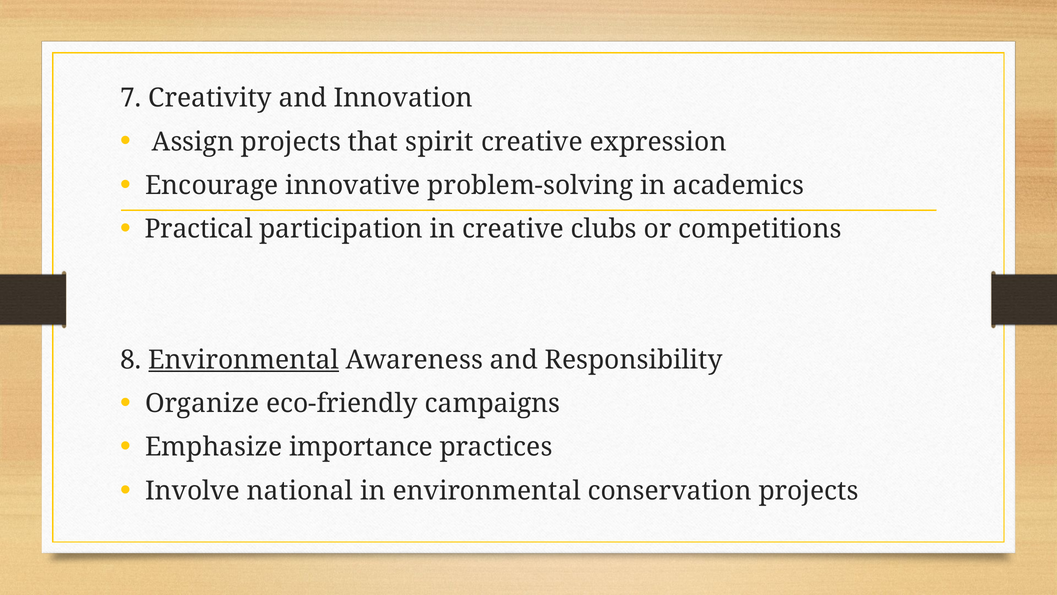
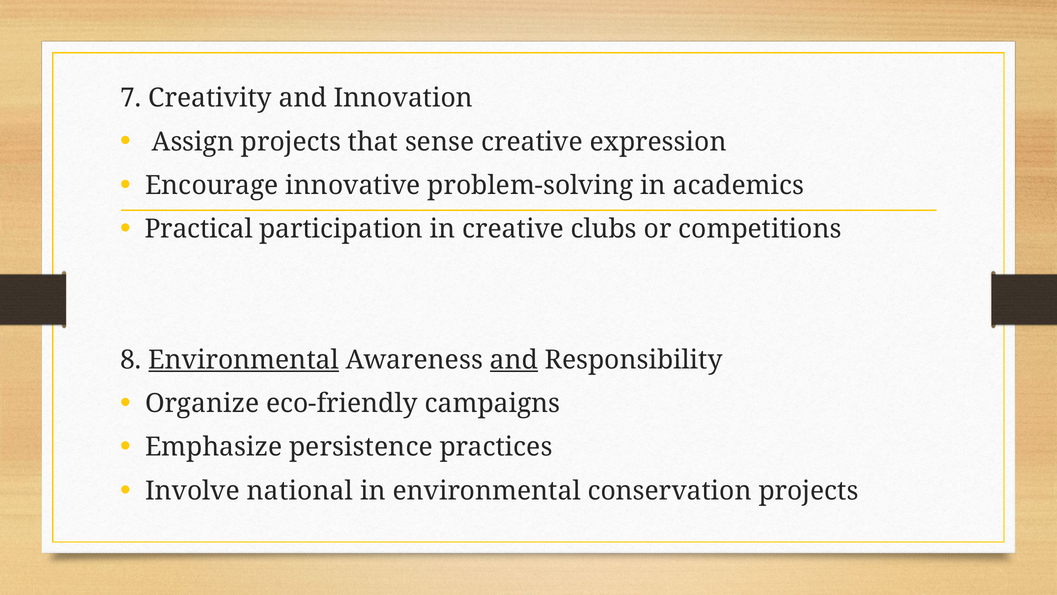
spirit: spirit -> sense
and at (514, 360) underline: none -> present
importance: importance -> persistence
